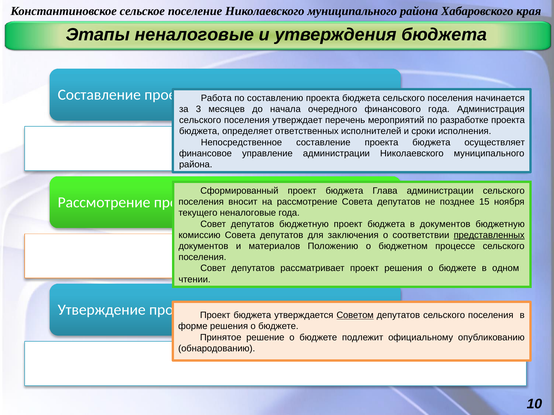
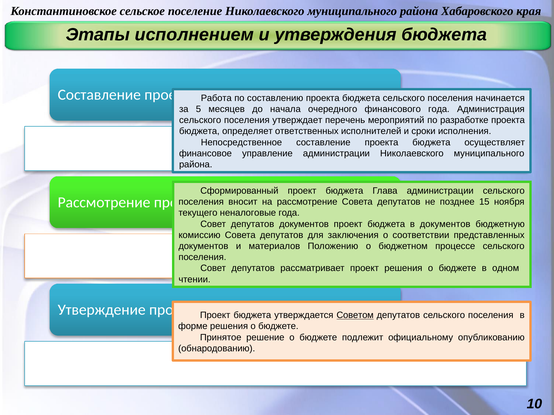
Этапы неналоговые: неналоговые -> исполнением
3: 3 -> 5
депутатов бюджетную: бюджетную -> документов
представленных underline: present -> none
